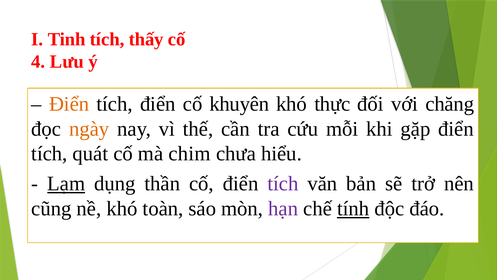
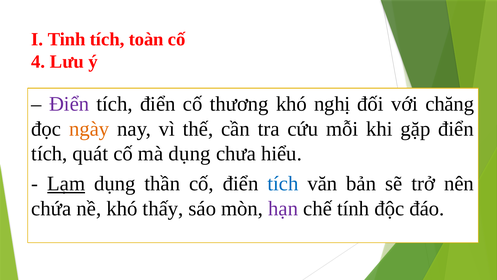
thấy: thấy -> toàn
Điển at (69, 104) colour: orange -> purple
khuyên: khuyên -> thương
thực: thực -> nghị
mà chim: chim -> dụng
tích at (283, 184) colour: purple -> blue
cũng: cũng -> chứa
toàn: toàn -> thấy
tính underline: present -> none
